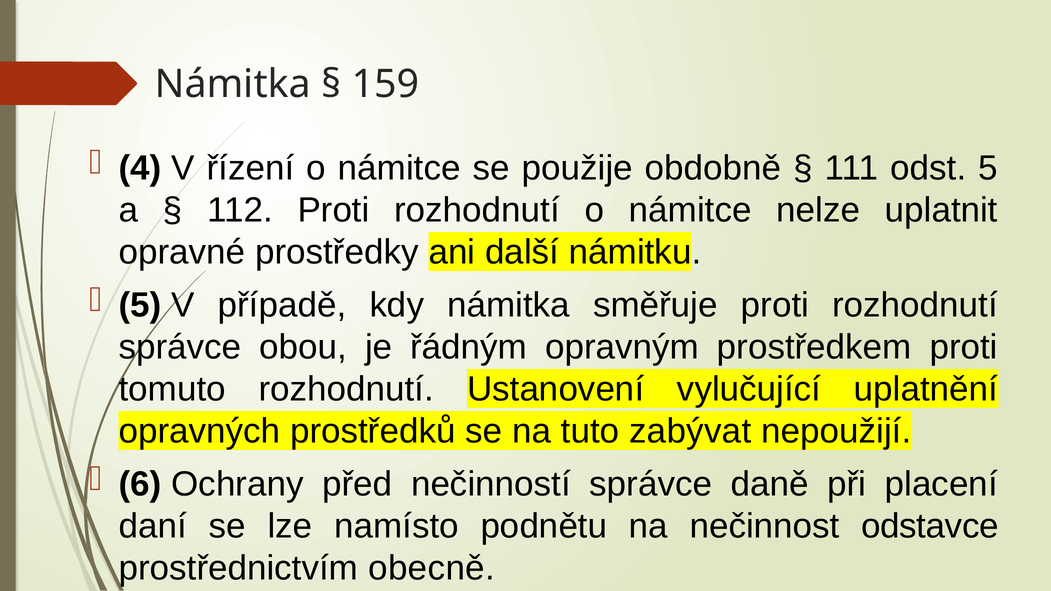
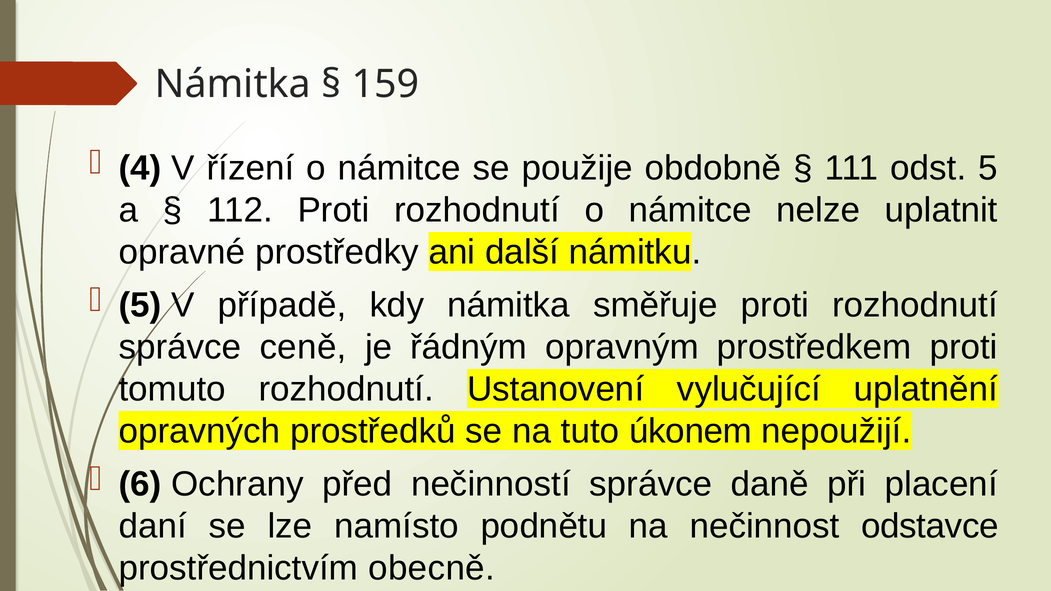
obou: obou -> ceně
zabývat: zabývat -> úkonem
